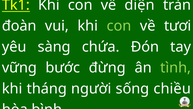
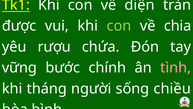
đoàn: đoàn -> được
tươi: tươi -> chia
sàng: sàng -> rượu
đừng: đừng -> chính
tình colour: light green -> pink
